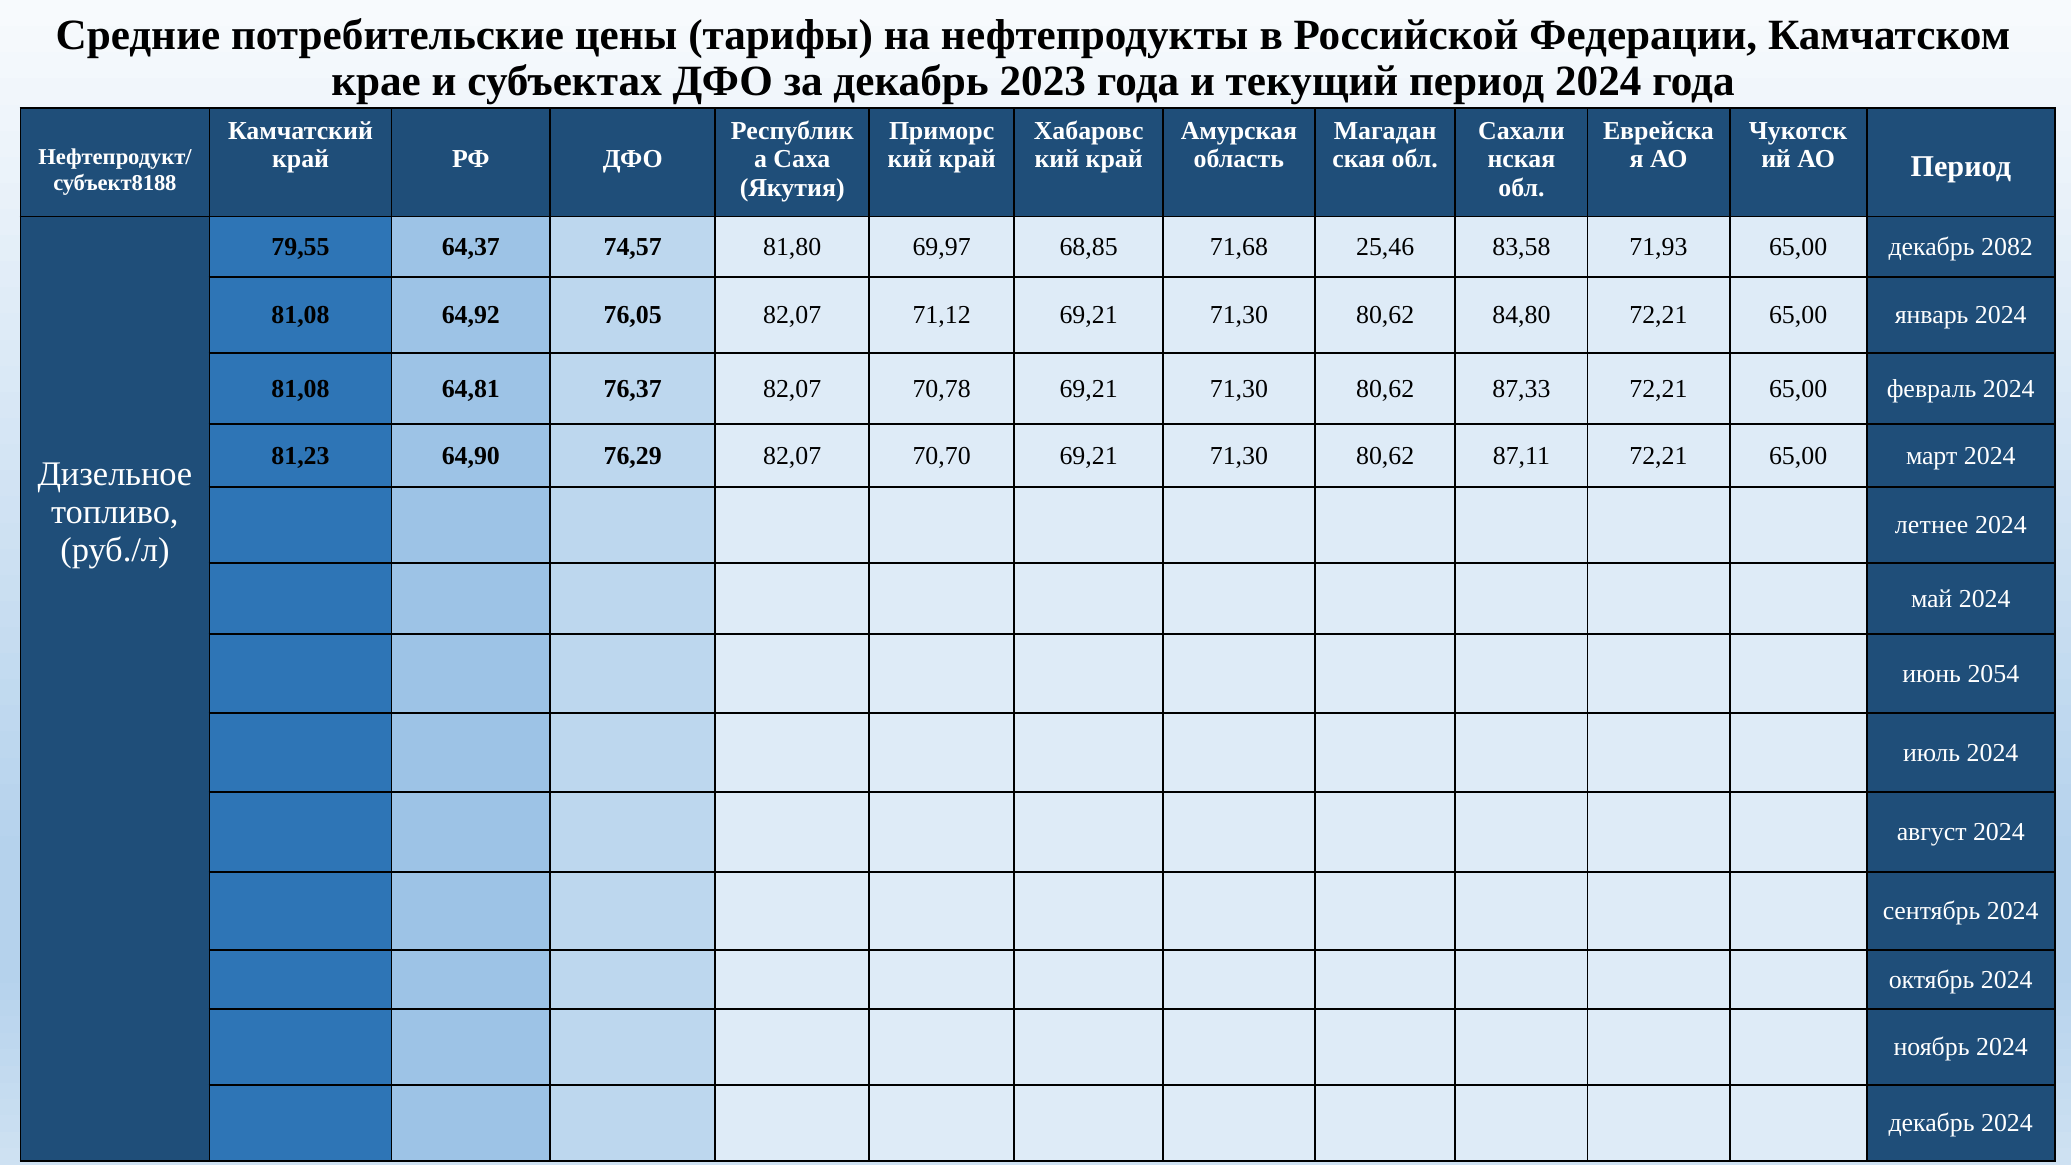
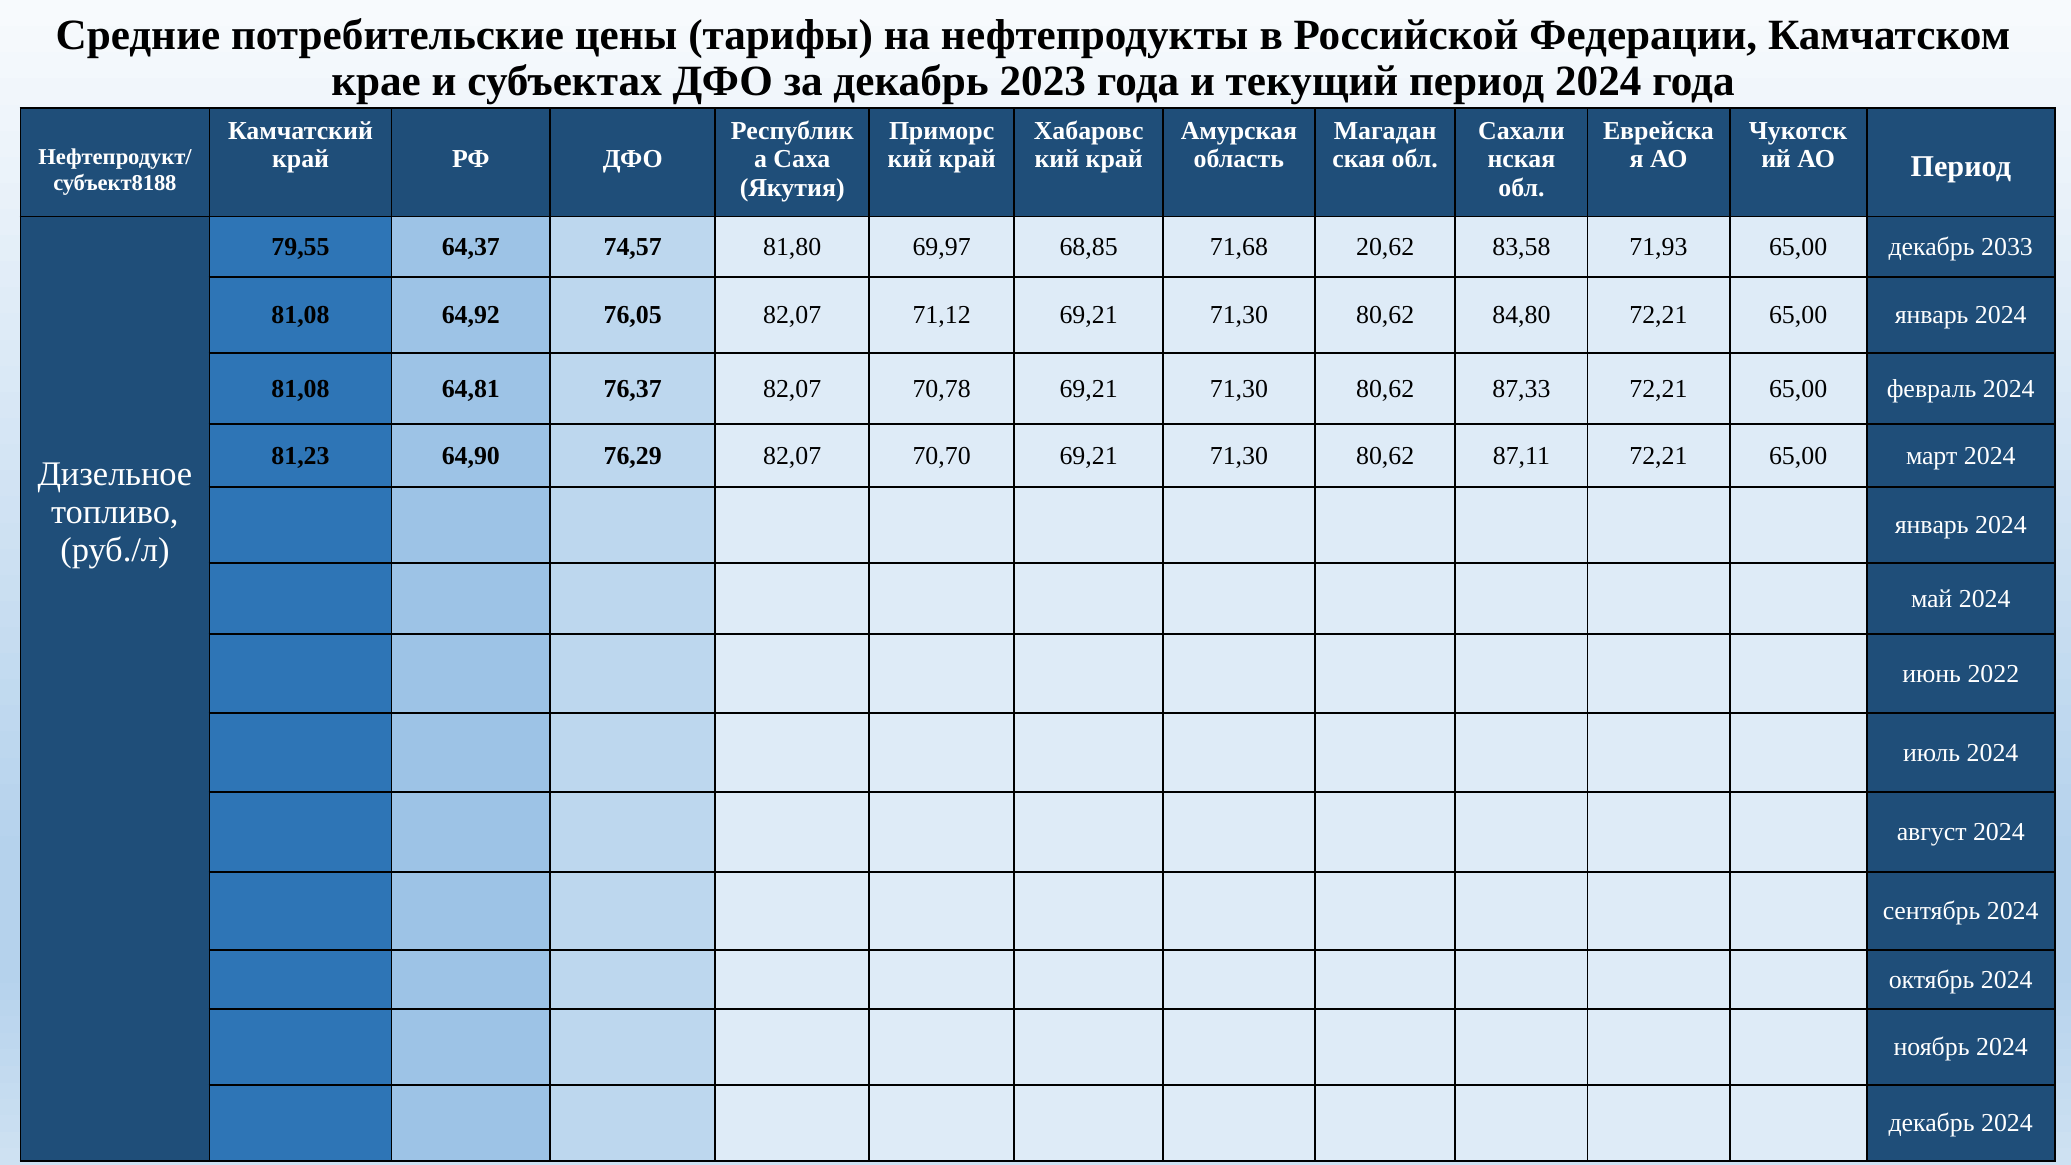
25,46: 25,46 -> 20,62
2082: 2082 -> 2033
летнее at (1932, 525): летнее -> январь
2054: 2054 -> 2022
